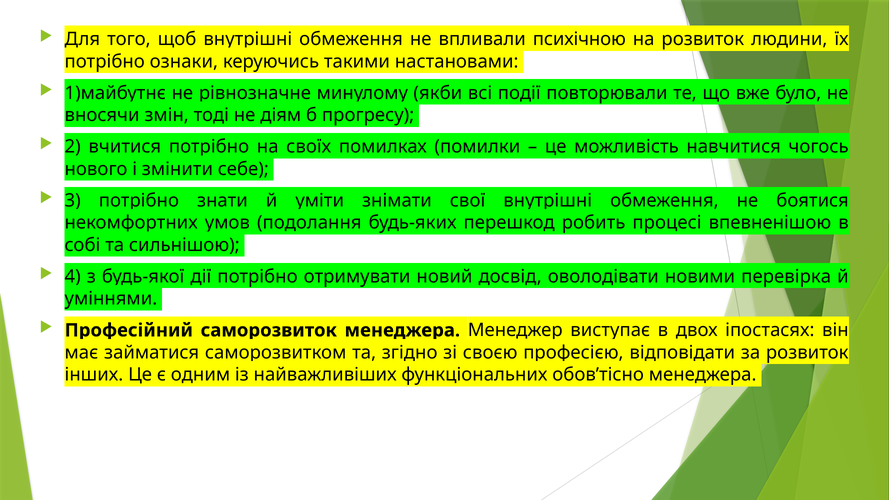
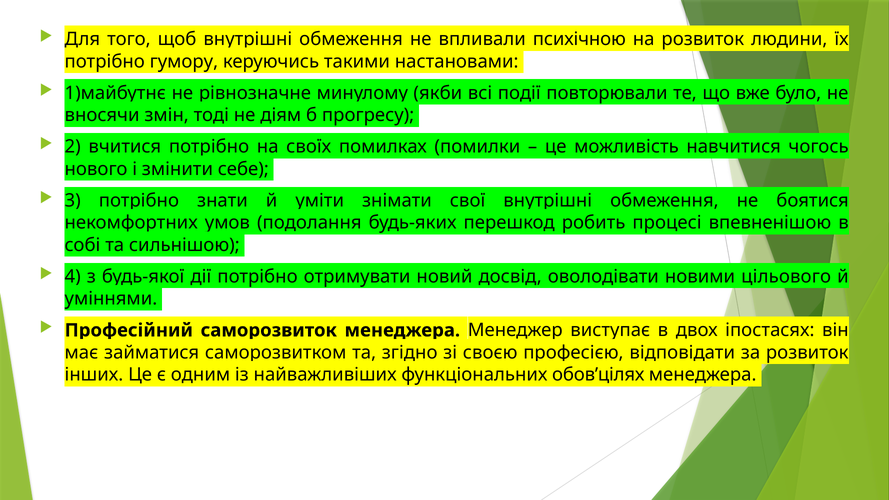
ознаки: ознаки -> гумору
перевірка: перевірка -> цільового
обов’тісно: обов’тісно -> обов’цілях
